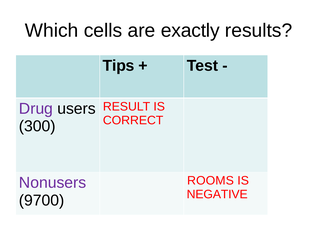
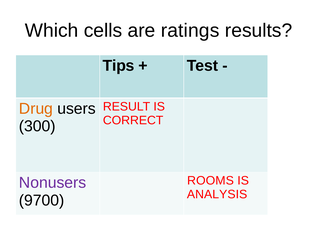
exactly: exactly -> ratings
Drug colour: purple -> orange
NEGATIVE: NEGATIVE -> ANALYSIS
